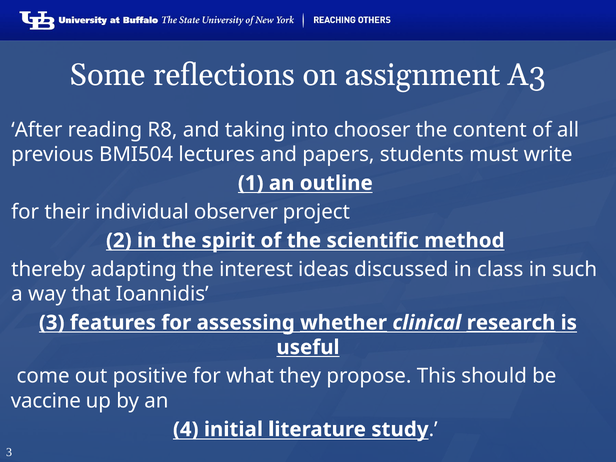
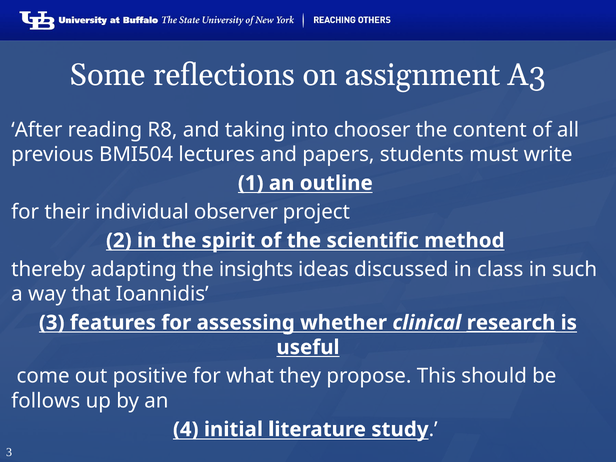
interest: interest -> insights
whether underline: present -> none
vaccine: vaccine -> follows
